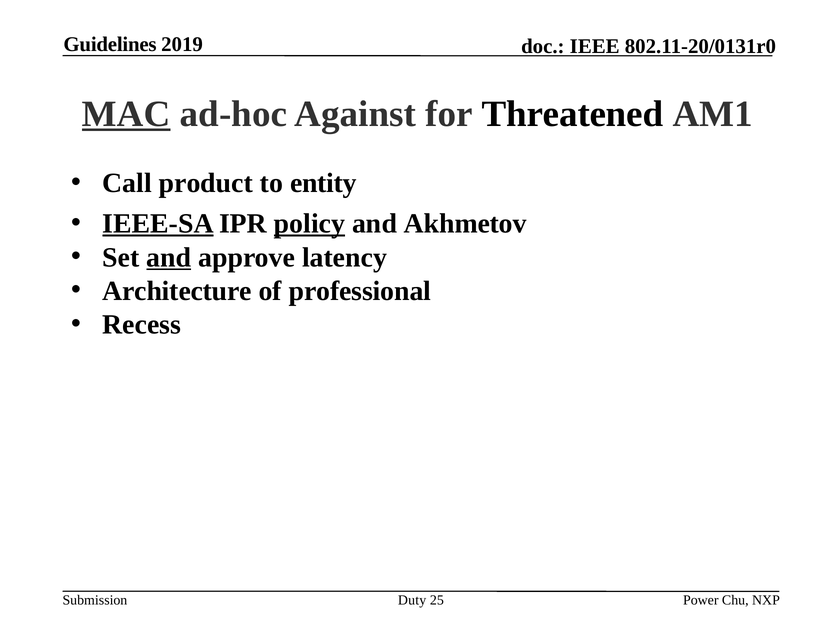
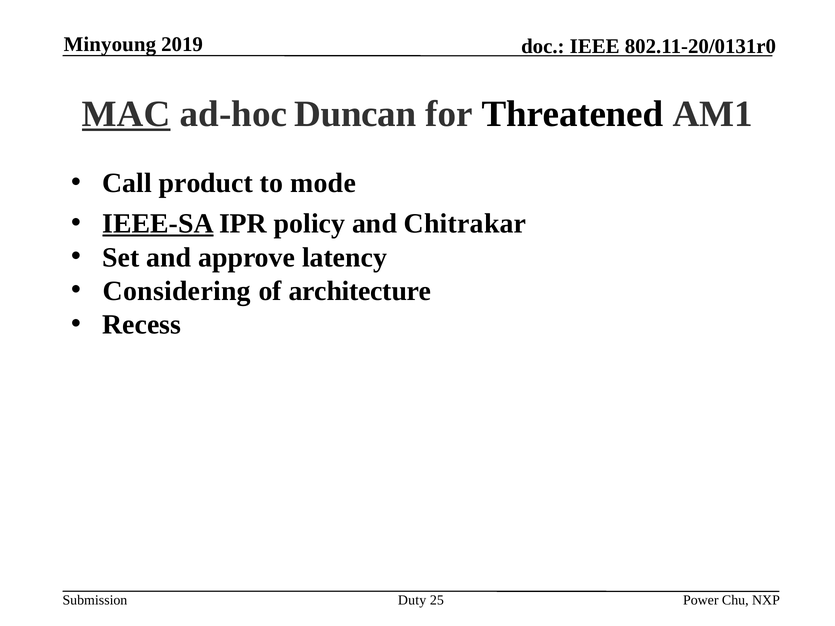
Guidelines: Guidelines -> Minyoung
Against: Against -> Duncan
entity: entity -> mode
policy underline: present -> none
Akhmetov: Akhmetov -> Chitrakar
and at (169, 257) underline: present -> none
Architecture: Architecture -> Considering
professional: professional -> architecture
